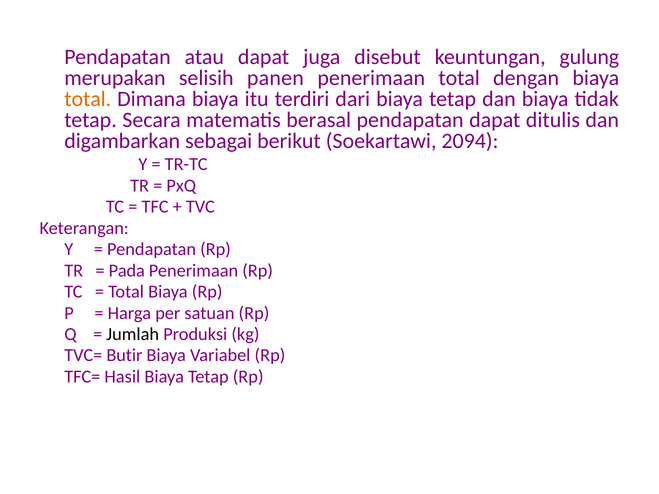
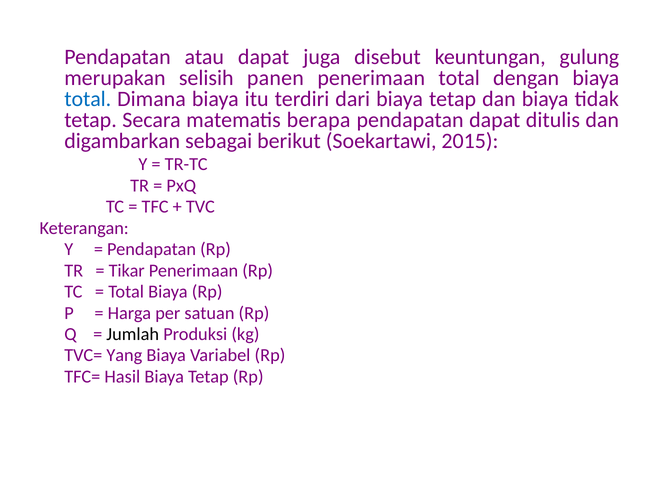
total at (88, 99) colour: orange -> blue
berasal: berasal -> berapa
2094: 2094 -> 2015
Pada: Pada -> Tikar
Butir: Butir -> Yang
